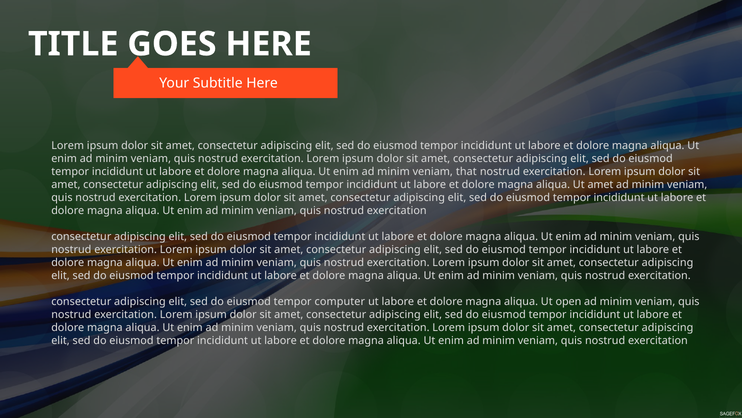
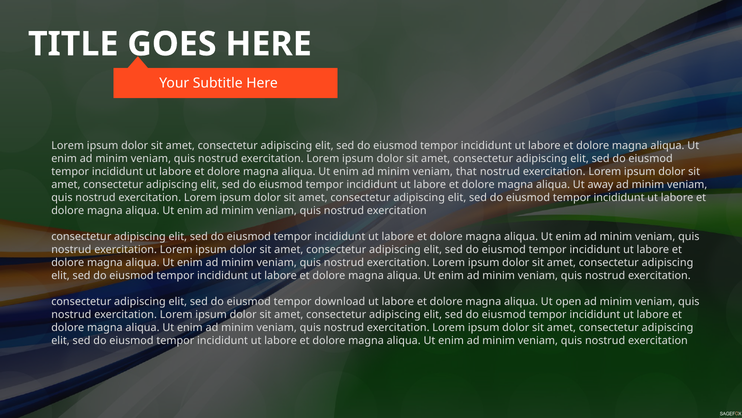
Ut amet: amet -> away
computer: computer -> download
